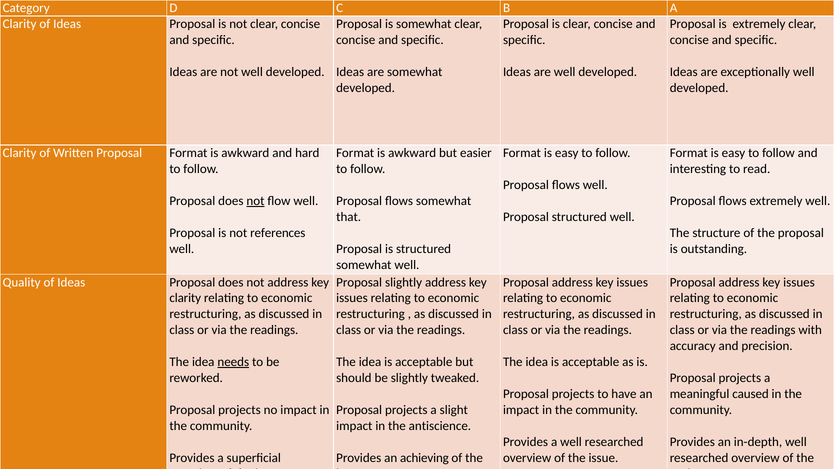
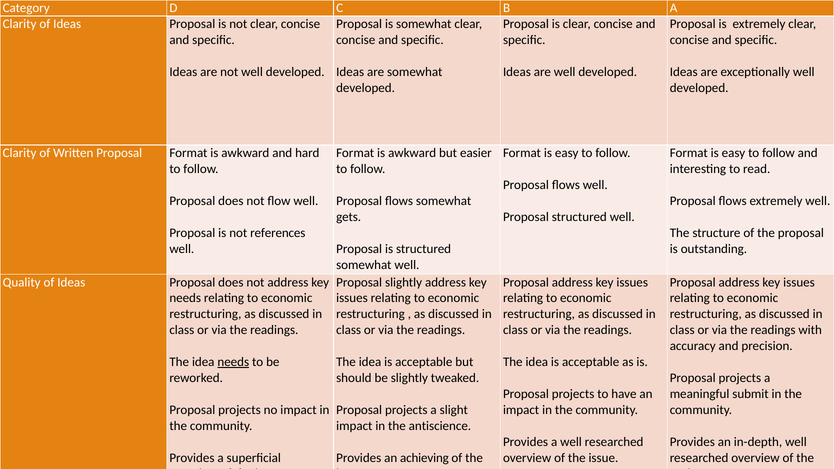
not at (255, 201) underline: present -> none
that: that -> gets
clarity at (185, 298): clarity -> needs
caused: caused -> submit
